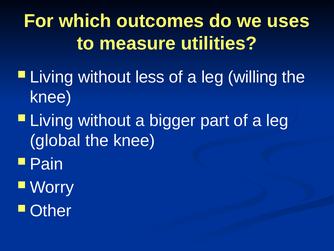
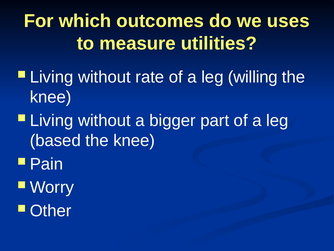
less: less -> rate
global: global -> based
